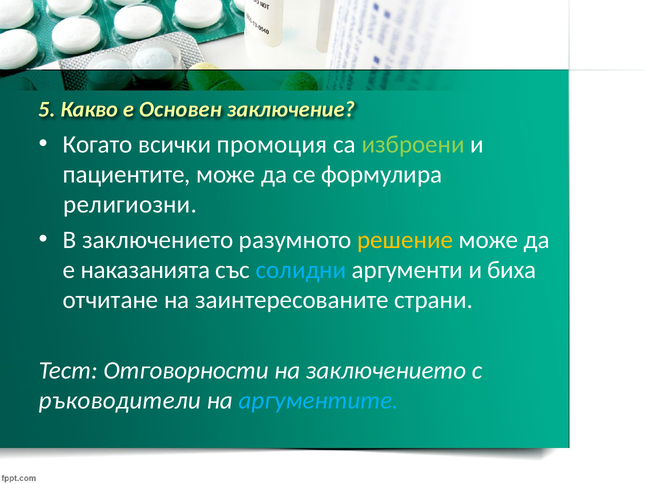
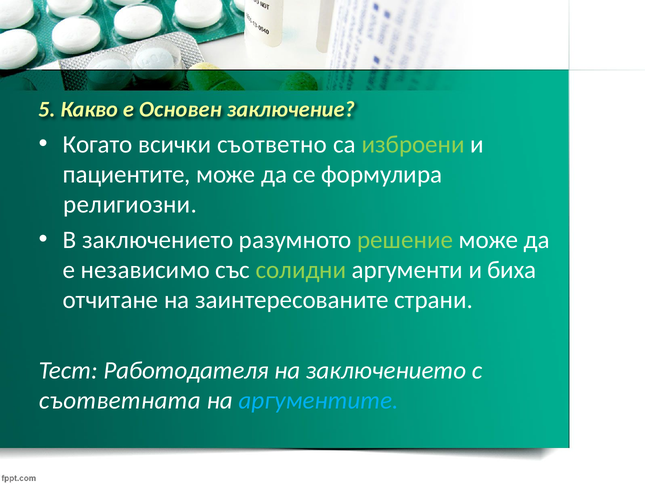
промоция: промоция -> съответно
решение colour: yellow -> light green
наказанията: наказанията -> независимо
солидни colour: light blue -> light green
Отговорности: Отговорности -> Работодателя
ръководители: ръководители -> съответната
